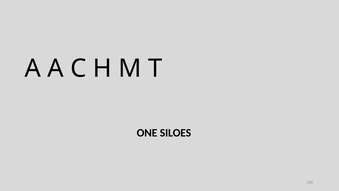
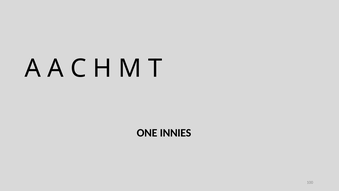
SILOES: SILOES -> INNIES
